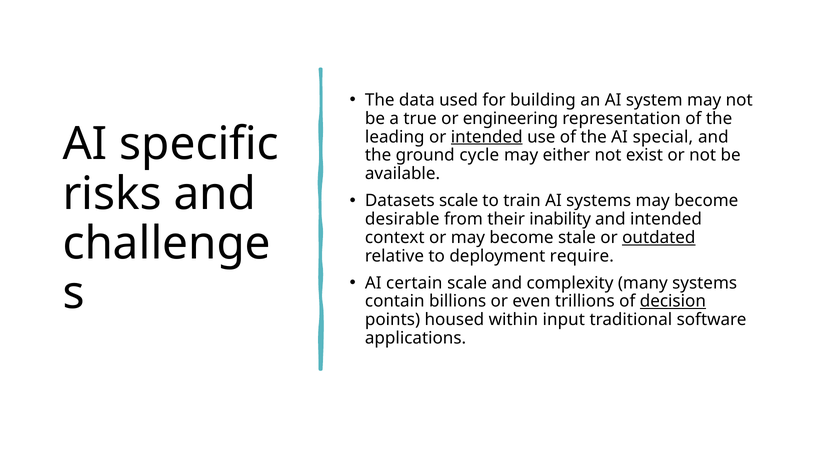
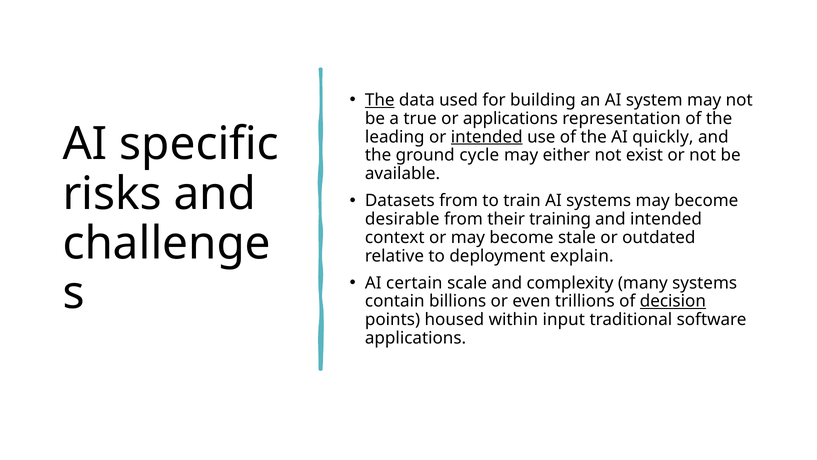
The at (380, 100) underline: none -> present
or engineering: engineering -> applications
special: special -> quickly
Datasets scale: scale -> from
inability: inability -> training
outdated underline: present -> none
require: require -> explain
